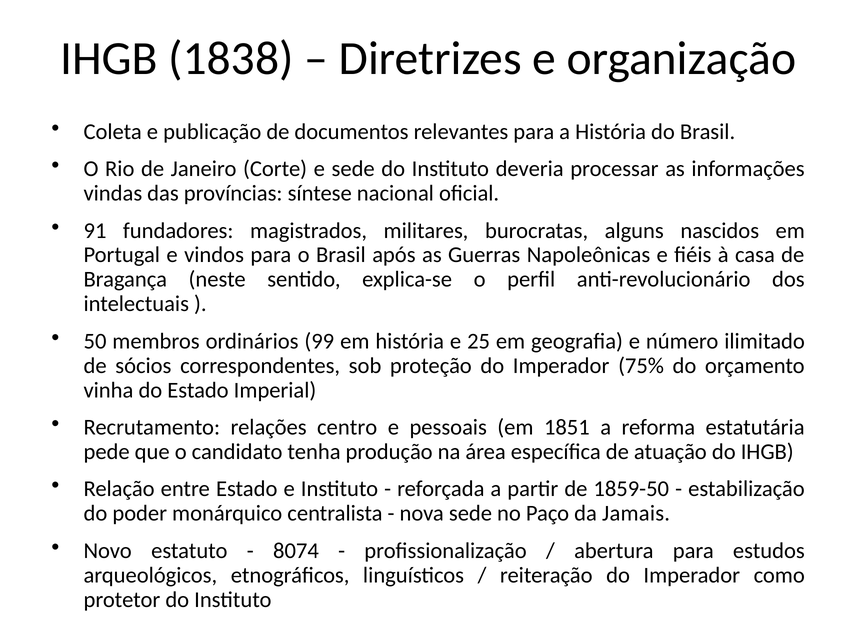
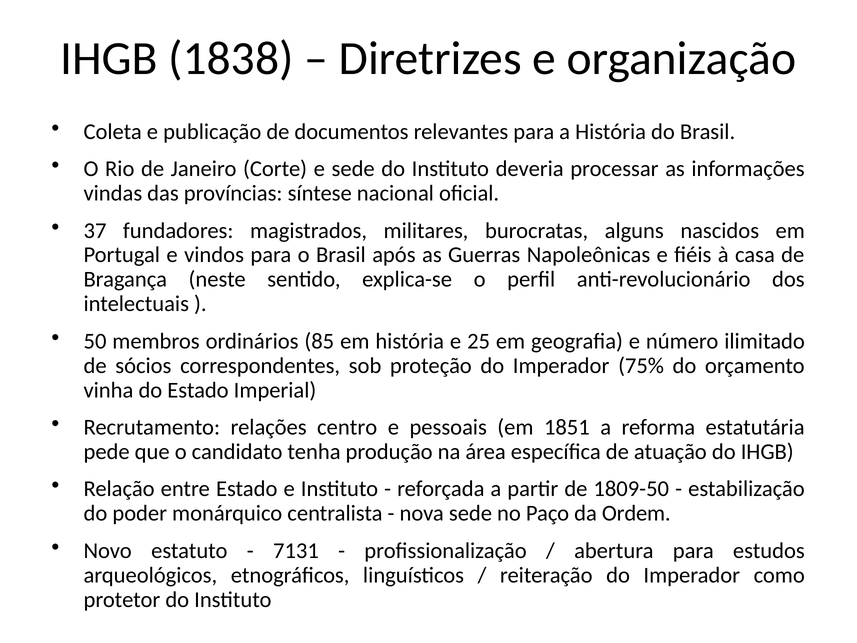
91: 91 -> 37
99: 99 -> 85
1859-50: 1859-50 -> 1809-50
Jamais: Jamais -> Ordem
8074: 8074 -> 7131
